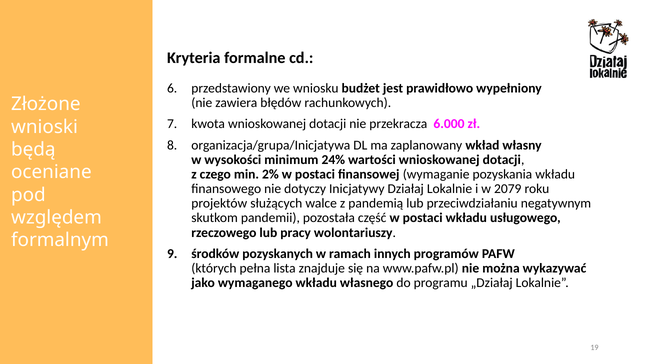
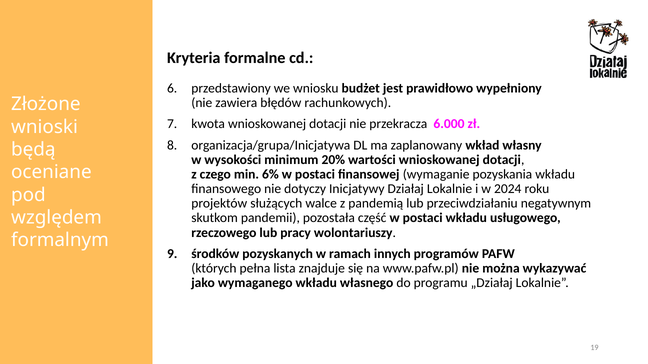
24%: 24% -> 20%
2%: 2% -> 6%
2079: 2079 -> 2024
